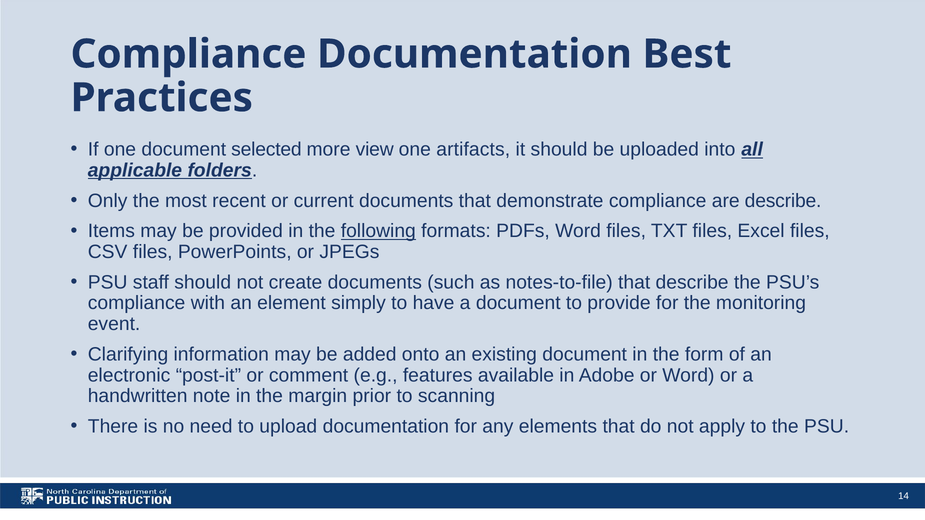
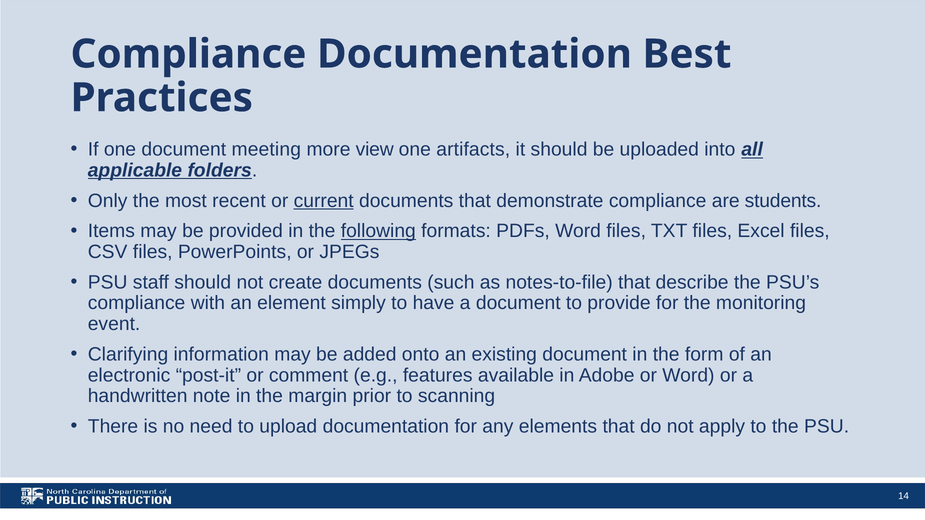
selected: selected -> meeting
current underline: none -> present
are describe: describe -> students
